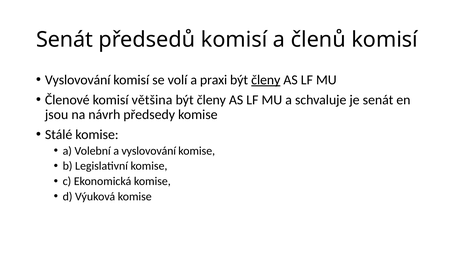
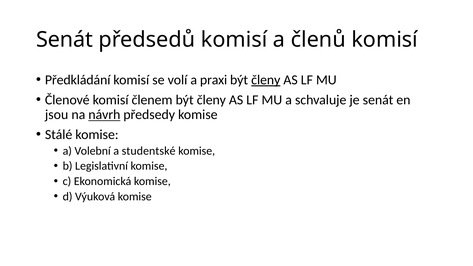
Vyslovování at (78, 80): Vyslovování -> Předkládání
většina: většina -> členem
návrh underline: none -> present
a vyslovování: vyslovování -> studentské
